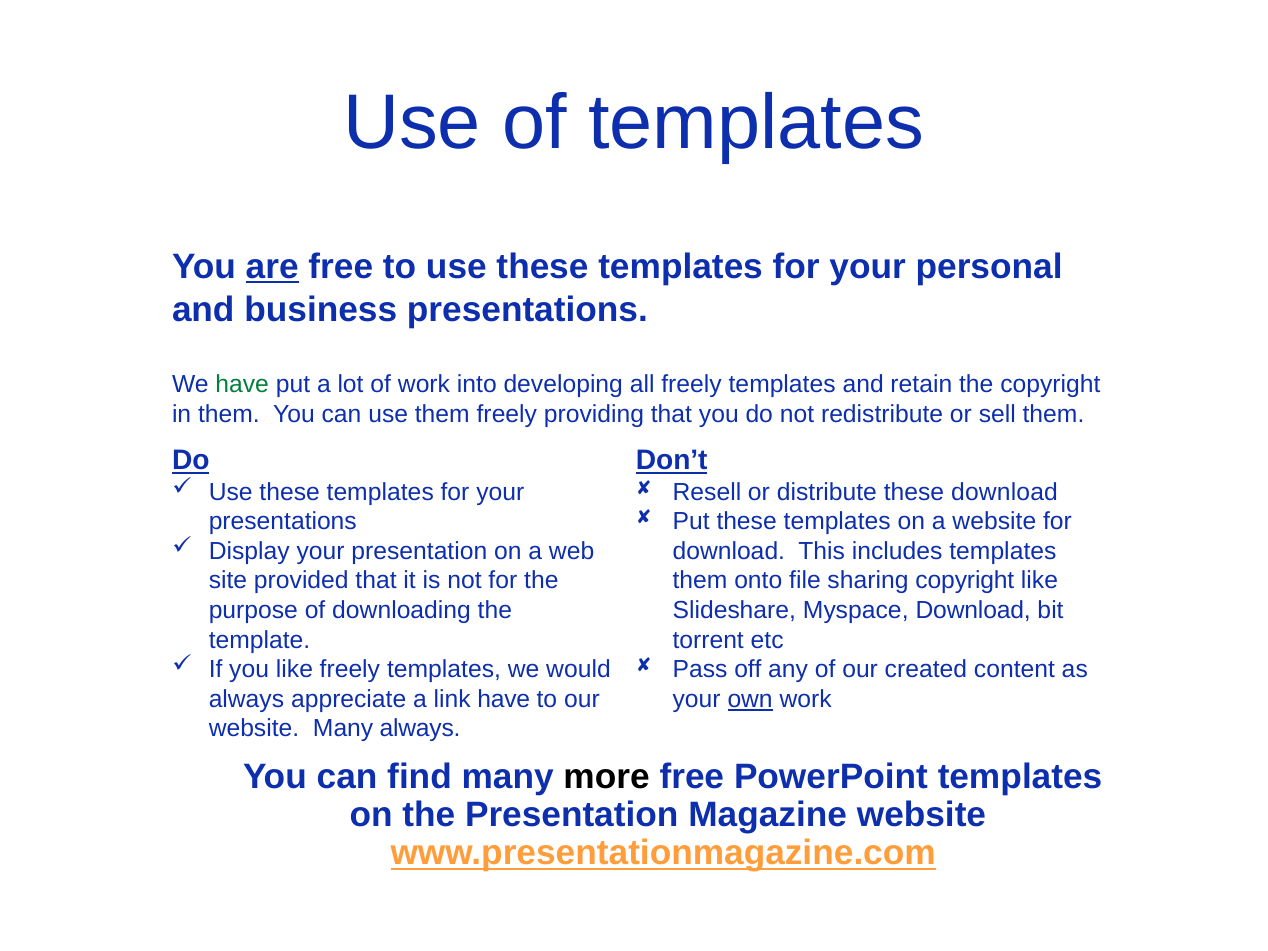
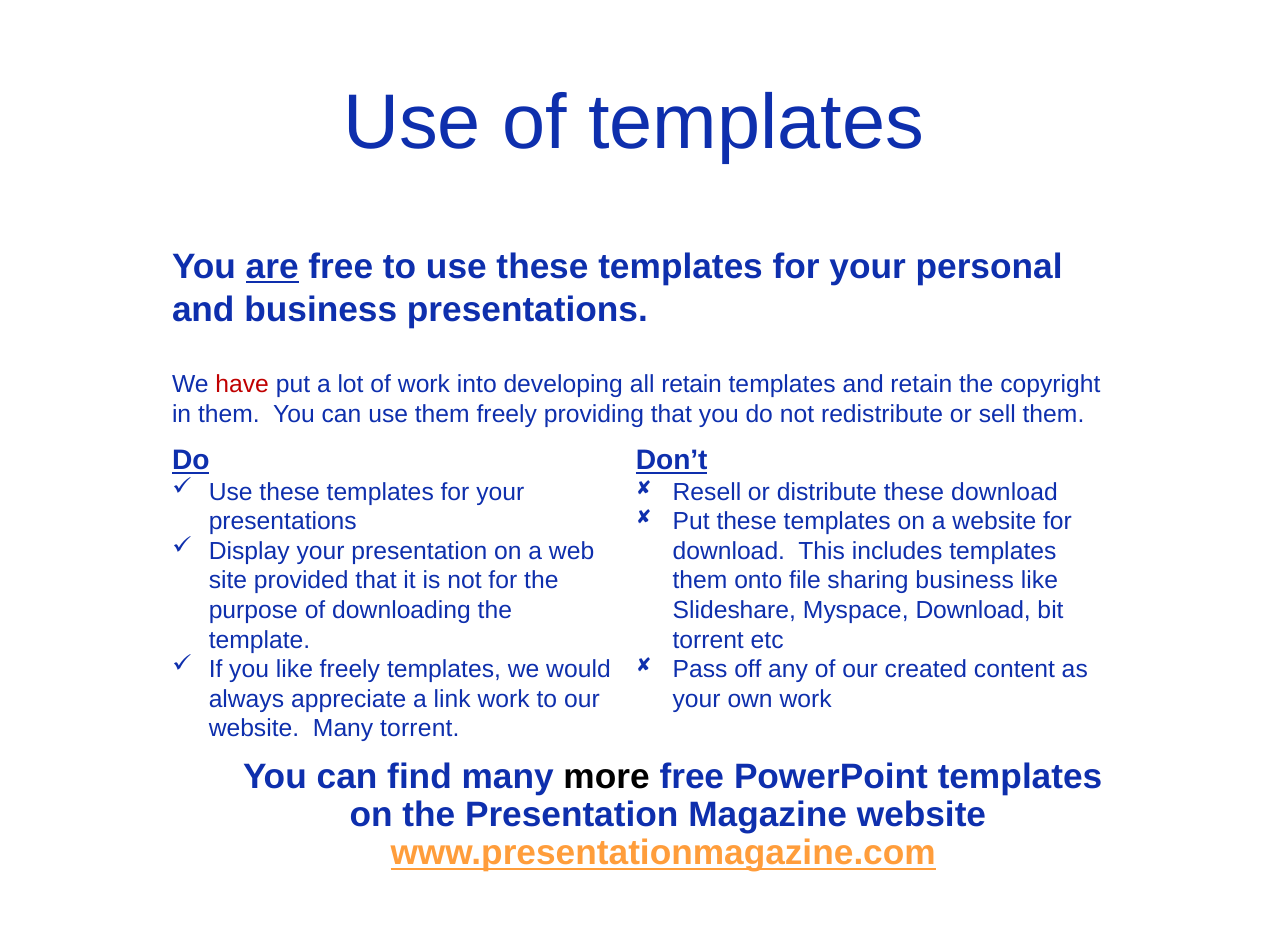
have at (242, 384) colour: green -> red
all freely: freely -> retain
sharing copyright: copyright -> business
link have: have -> work
own underline: present -> none
Many always: always -> torrent
